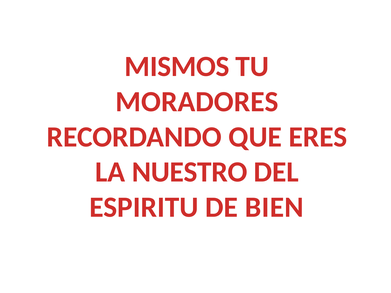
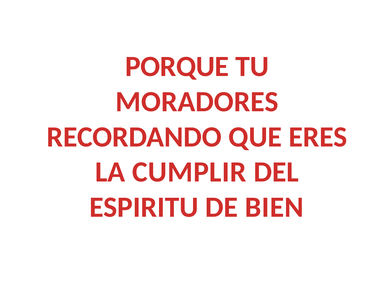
MISMOS: MISMOS -> PORQUE
NUESTRO: NUESTRO -> CUMPLIR
